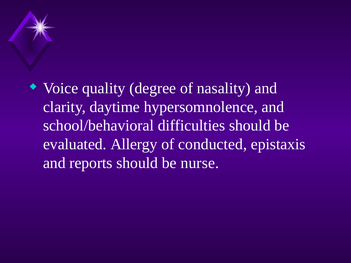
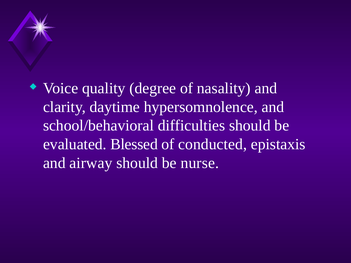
Allergy: Allergy -> Blessed
reports: reports -> airway
